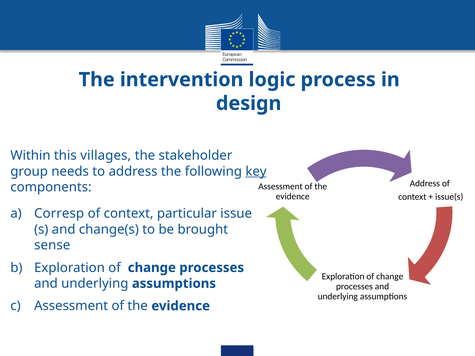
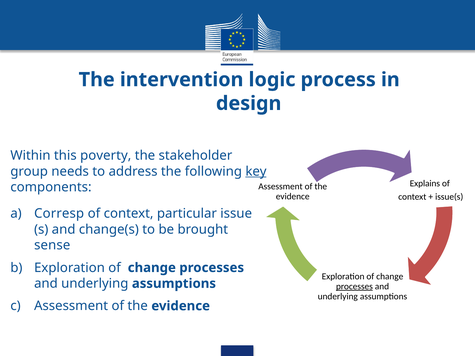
villages: villages -> poverty
Address at (425, 184): Address -> Explains
processes at (354, 287) underline: none -> present
